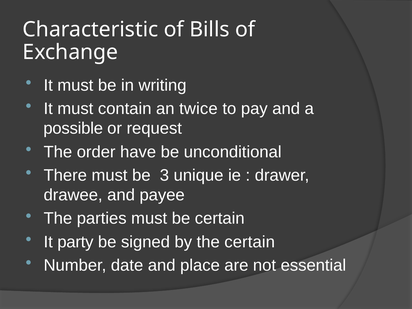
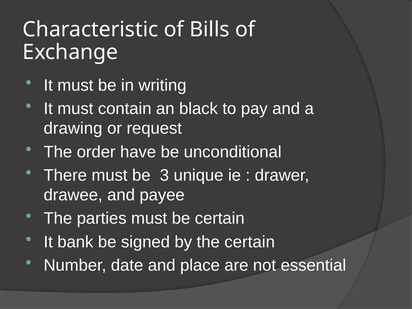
twice: twice -> black
possible: possible -> drawing
party: party -> bank
